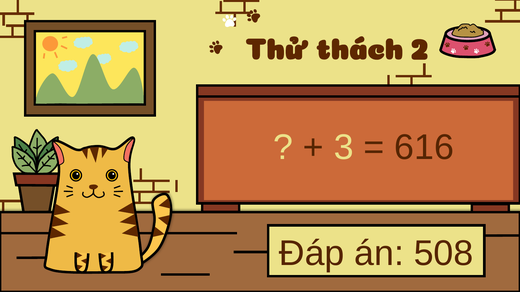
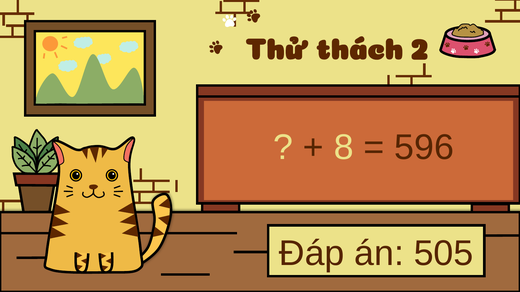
3: 3 -> 8
616: 616 -> 596
508: 508 -> 505
